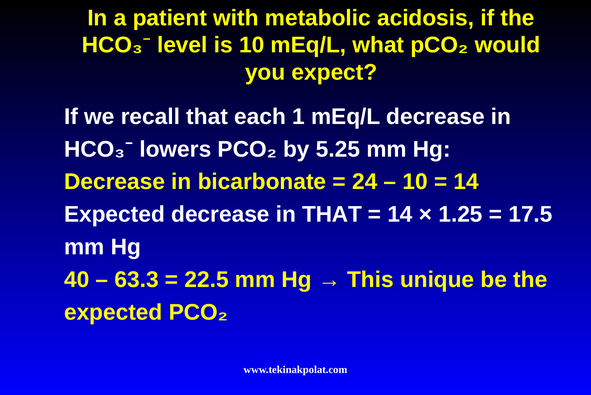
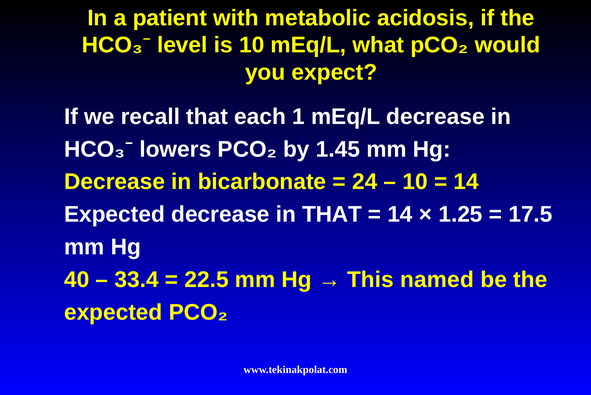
5.25: 5.25 -> 1.45
63.3: 63.3 -> 33.4
unique: unique -> named
